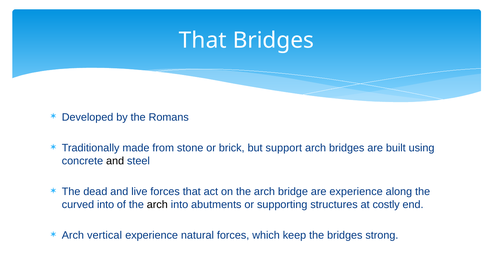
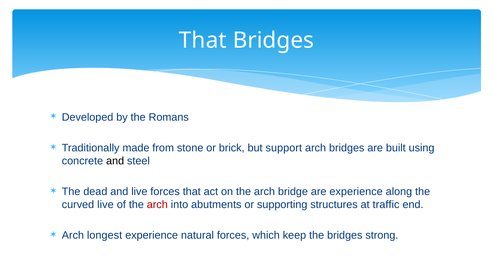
curved into: into -> live
arch at (157, 205) colour: black -> red
costly: costly -> traffic
vertical: vertical -> longest
